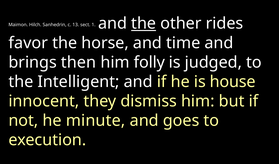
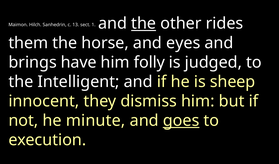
favor: favor -> them
time: time -> eyes
then: then -> have
house: house -> sheep
goes underline: none -> present
